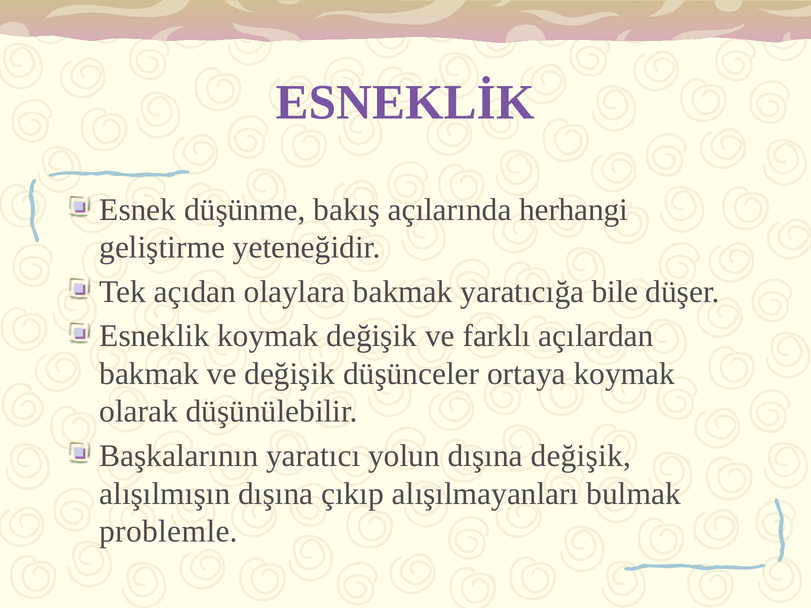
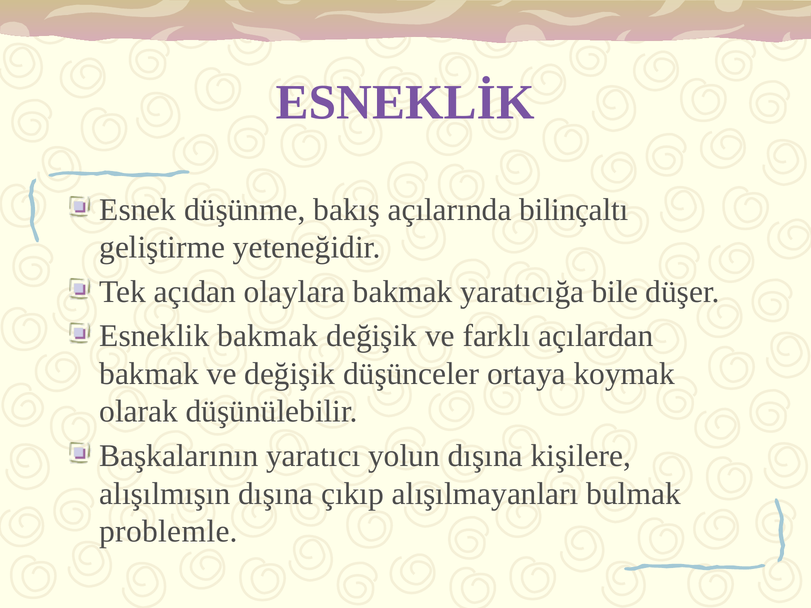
herhangi: herhangi -> bilinçaltı
Esneklik koymak: koymak -> bakmak
dışına değişik: değişik -> kişilere
